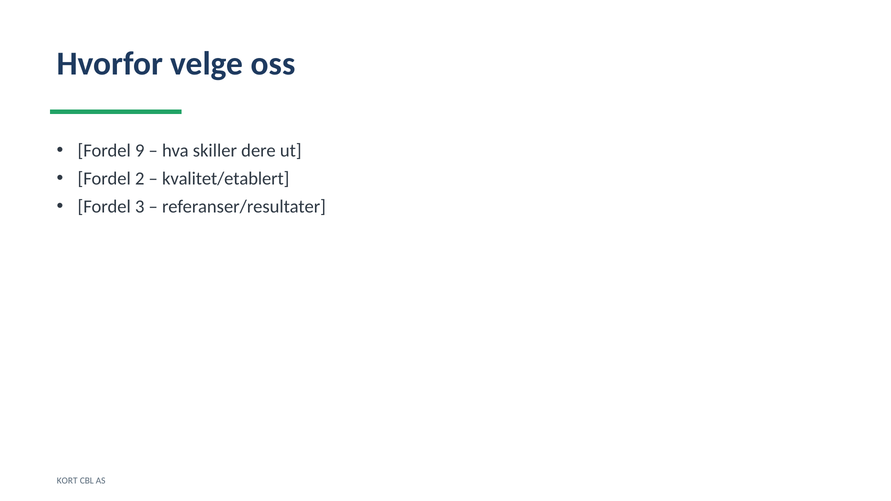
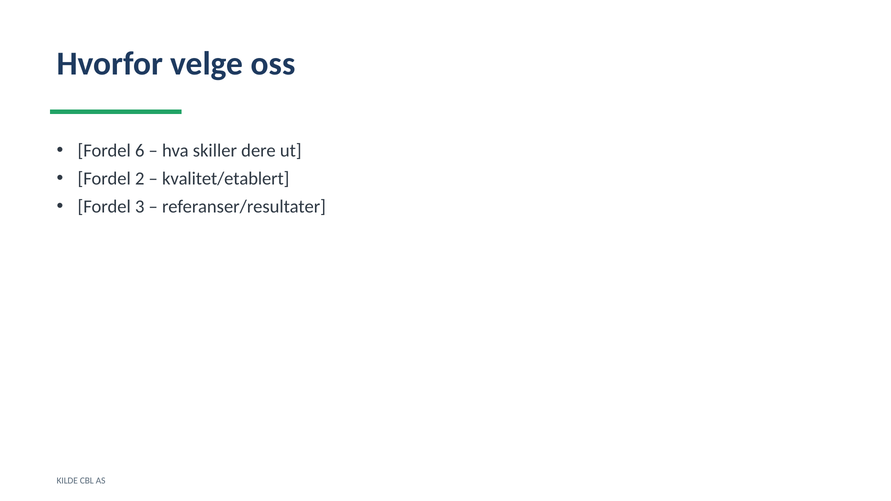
9: 9 -> 6
KORT: KORT -> KILDE
